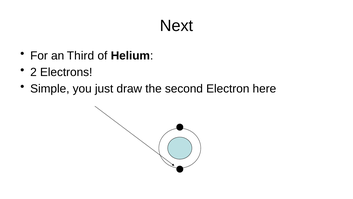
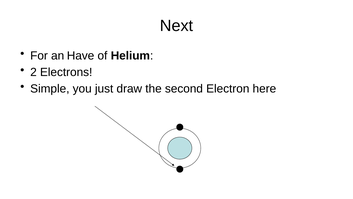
Third: Third -> Have
